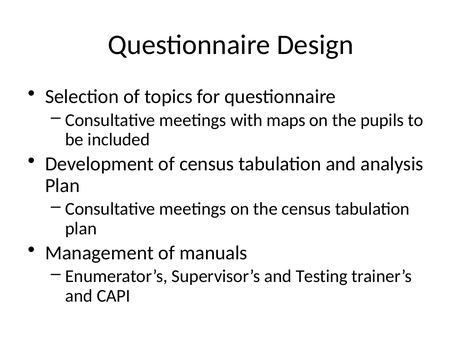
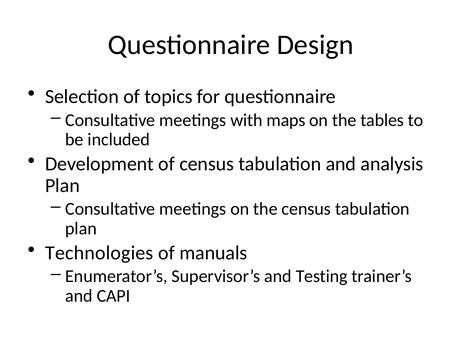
pupils: pupils -> tables
Management: Management -> Technologies
